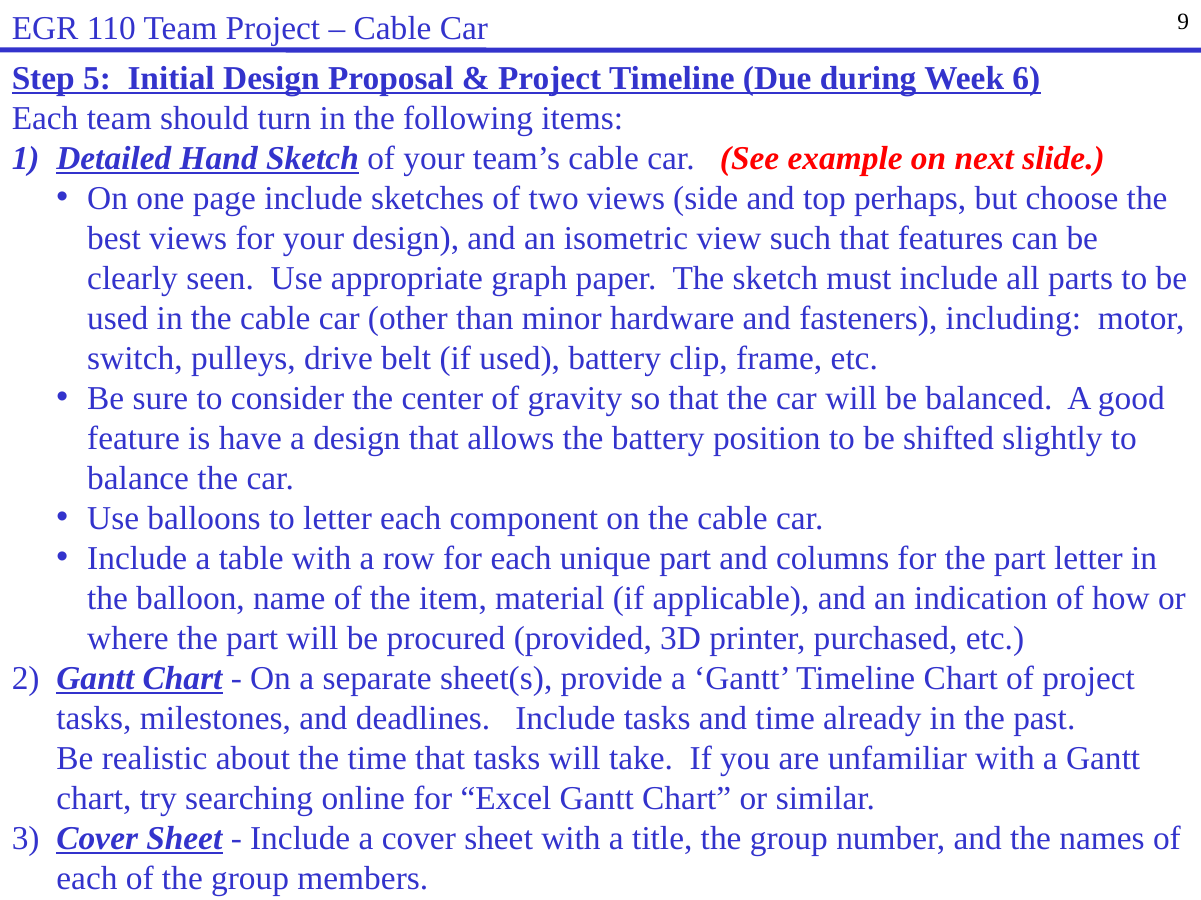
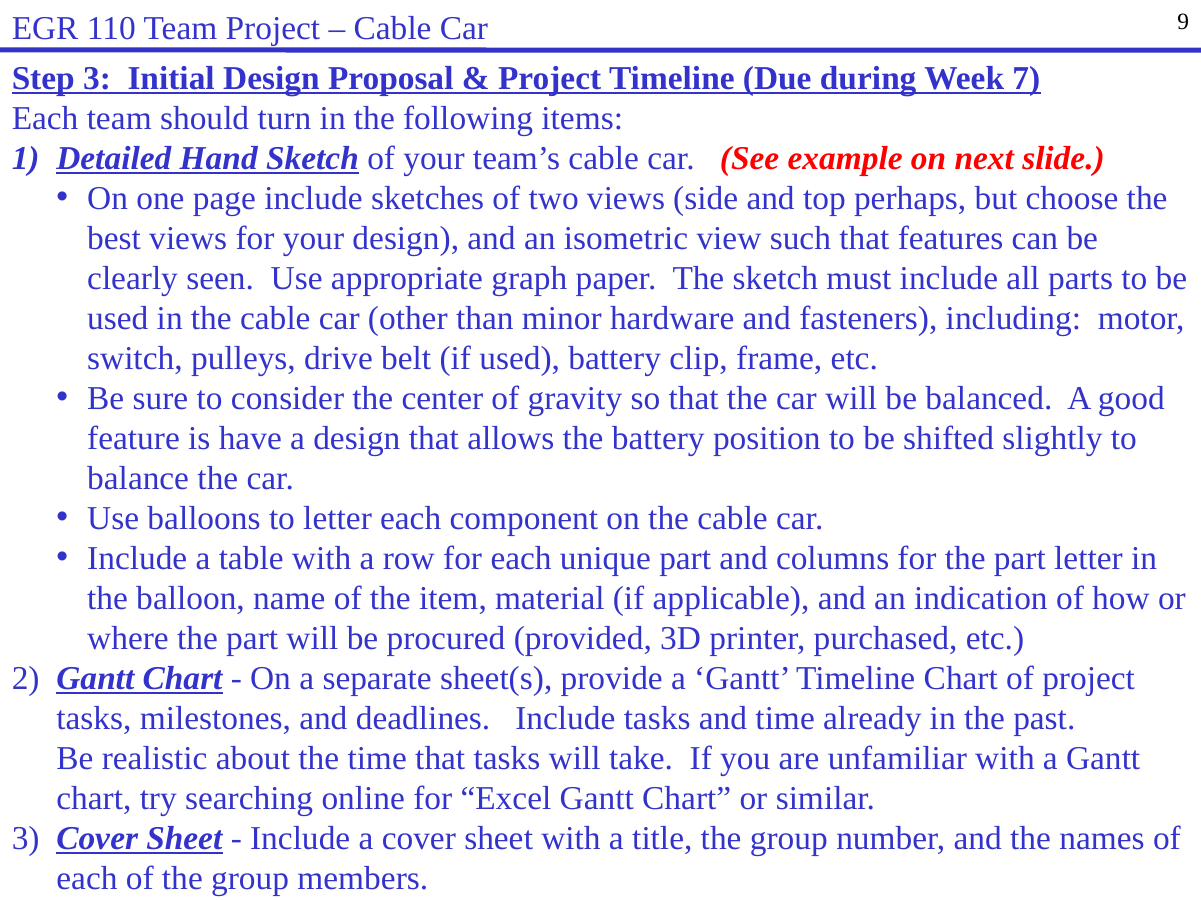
Step 5: 5 -> 3
6: 6 -> 7
